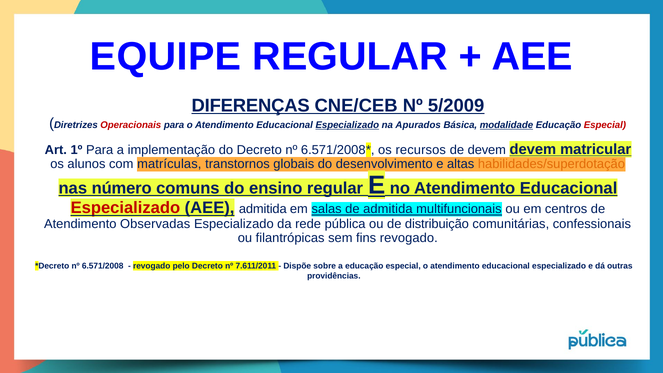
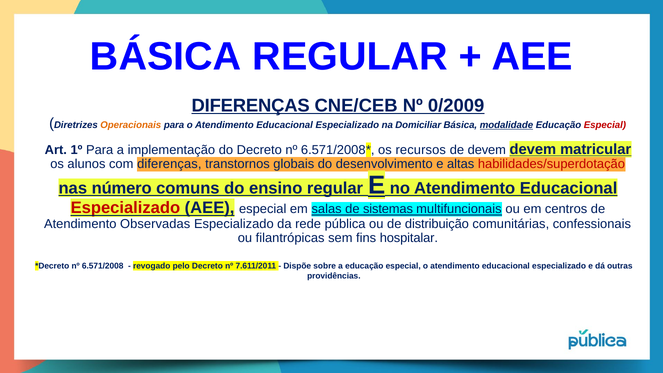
EQUIPE at (166, 57): EQUIPE -> BÁSICA
5/2009: 5/2009 -> 0/2009
Operacionais colour: red -> orange
Especializado at (347, 125) underline: present -> none
Apurados: Apurados -> Domiciliar
com matrículas: matrículas -> diferenças
habilidades/superdotação colour: orange -> red
AEE admitida: admitida -> especial
de admitida: admitida -> sistemas
fins revogado: revogado -> hospitalar
